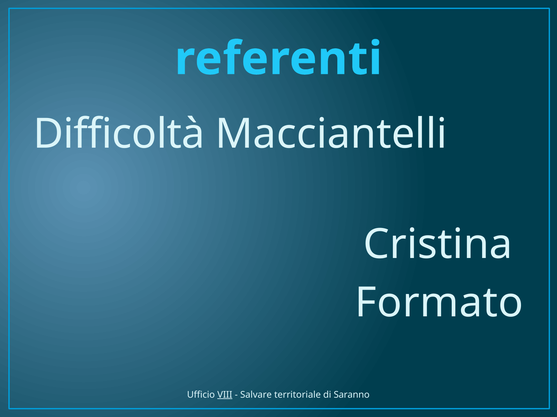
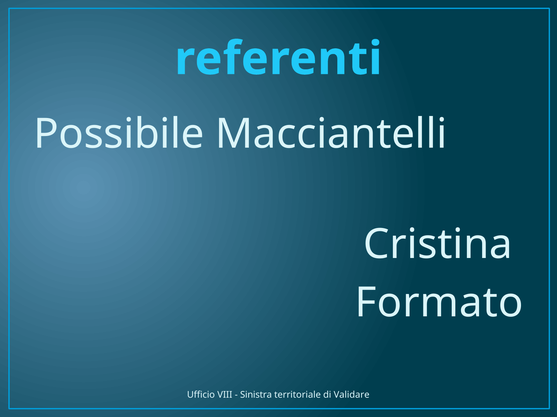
Difficoltà: Difficoltà -> Possibile
VIII underline: present -> none
Salvare: Salvare -> Sinistra
Saranno: Saranno -> Validare
